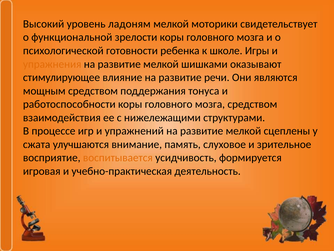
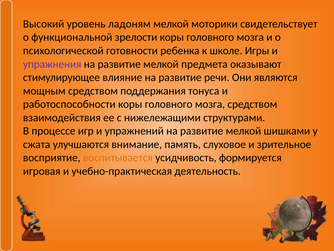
упражнения colour: orange -> purple
шишками: шишками -> предмета
сцеплены: сцеплены -> шишками
